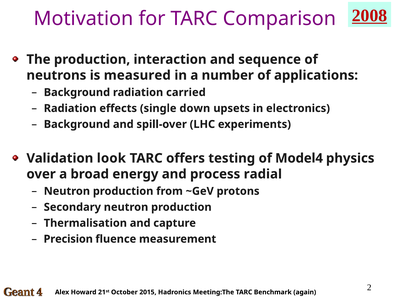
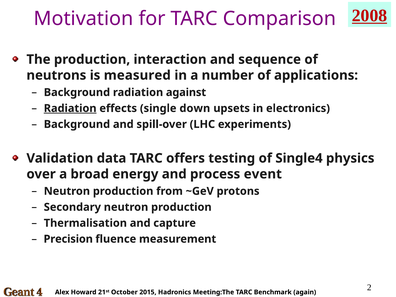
carried: carried -> against
Radiation at (70, 108) underline: none -> present
look: look -> data
Model4: Model4 -> Single4
radial: radial -> event
